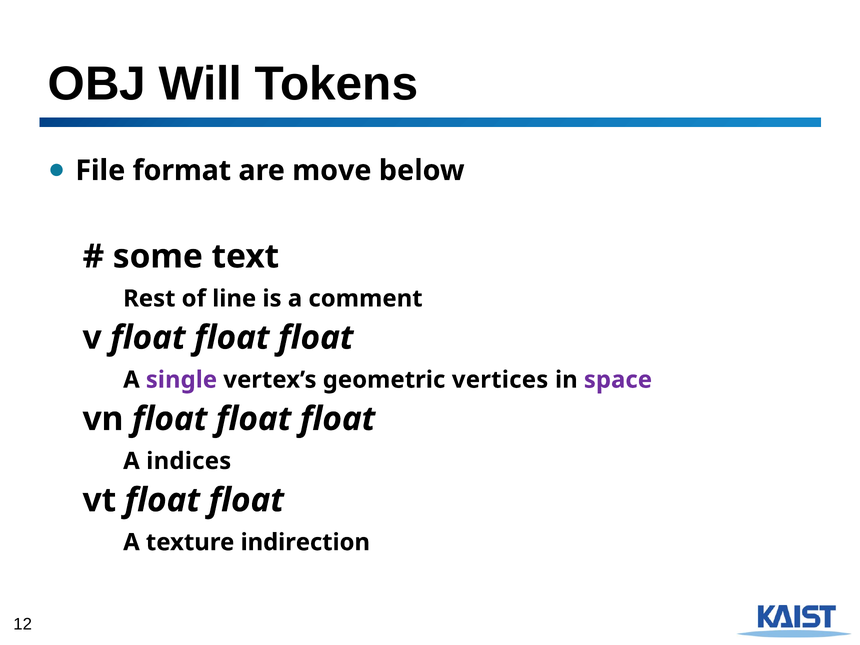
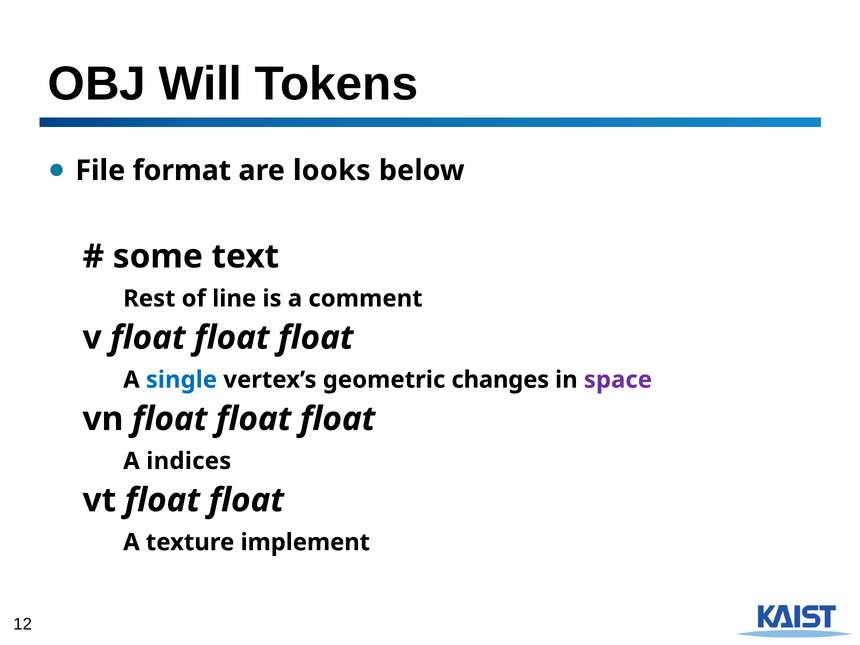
move: move -> looks
single colour: purple -> blue
vertices: vertices -> changes
indirection: indirection -> implement
